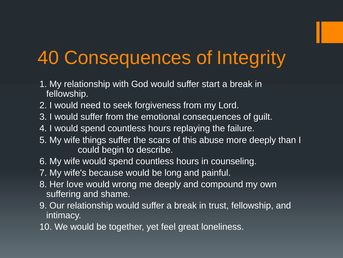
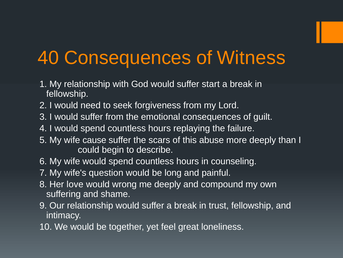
Integrity: Integrity -> Witness
things: things -> cause
because: because -> question
